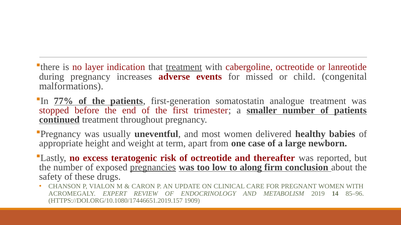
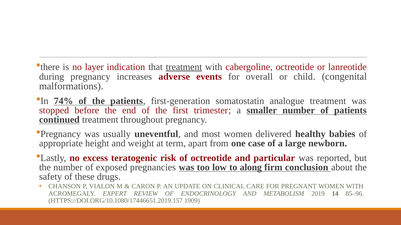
missed: missed -> overall
77%: 77% -> 74%
thereafter: thereafter -> particular
pregnancies underline: present -> none
